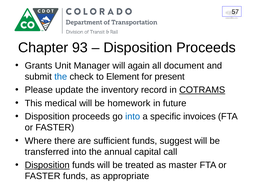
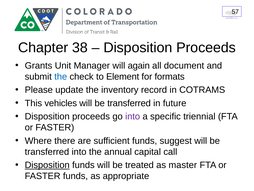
93: 93 -> 38
present: present -> formats
COTRAMS underline: present -> none
medical: medical -> vehicles
homework at (129, 103): homework -> transferred
into at (133, 116) colour: blue -> purple
invoices: invoices -> triennial
